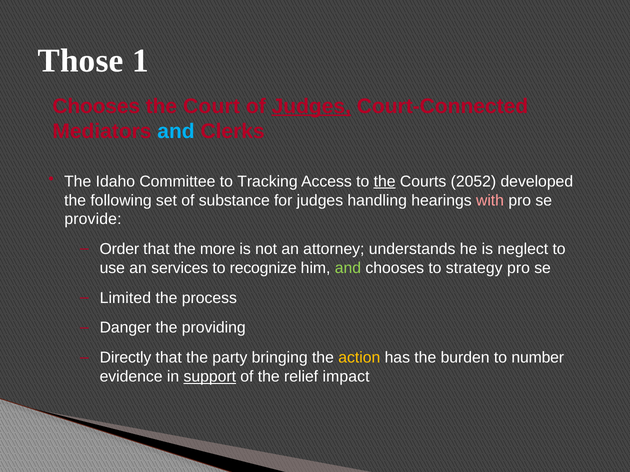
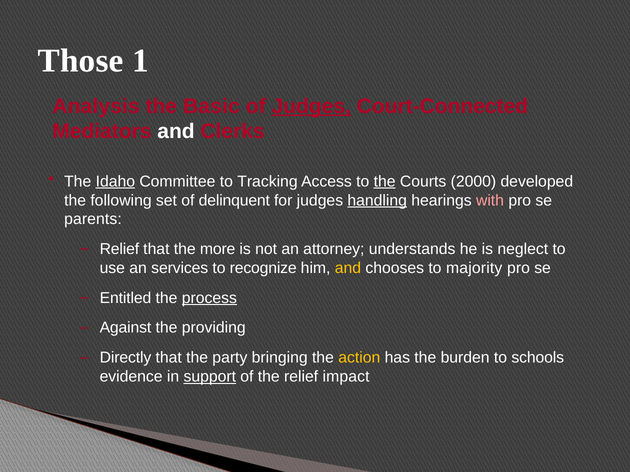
Chooses at (96, 106): Chooses -> Analysis
Court: Court -> Basic
and at (176, 132) colour: light blue -> white
Idaho underline: none -> present
2052: 2052 -> 2000
substance: substance -> delinquent
handling underline: none -> present
provide: provide -> parents
Order at (119, 249): Order -> Relief
and at (348, 268) colour: light green -> yellow
strategy: strategy -> majority
Limited: Limited -> Entitled
process underline: none -> present
Danger: Danger -> Against
number: number -> schools
